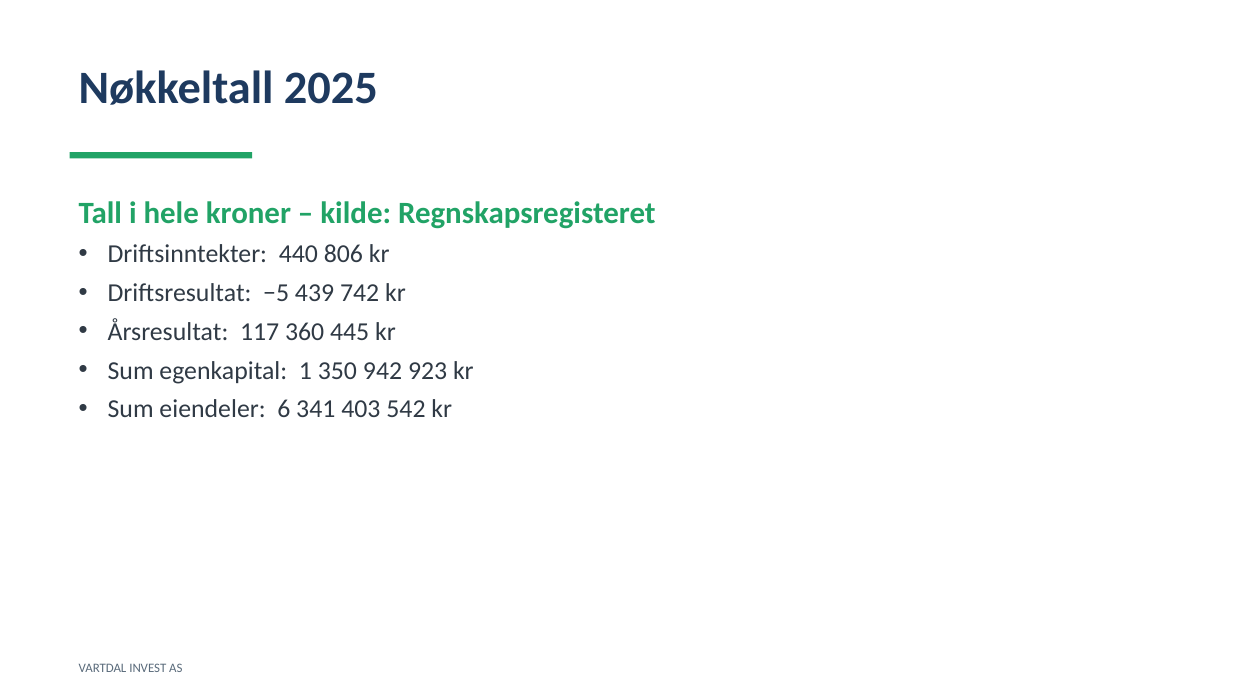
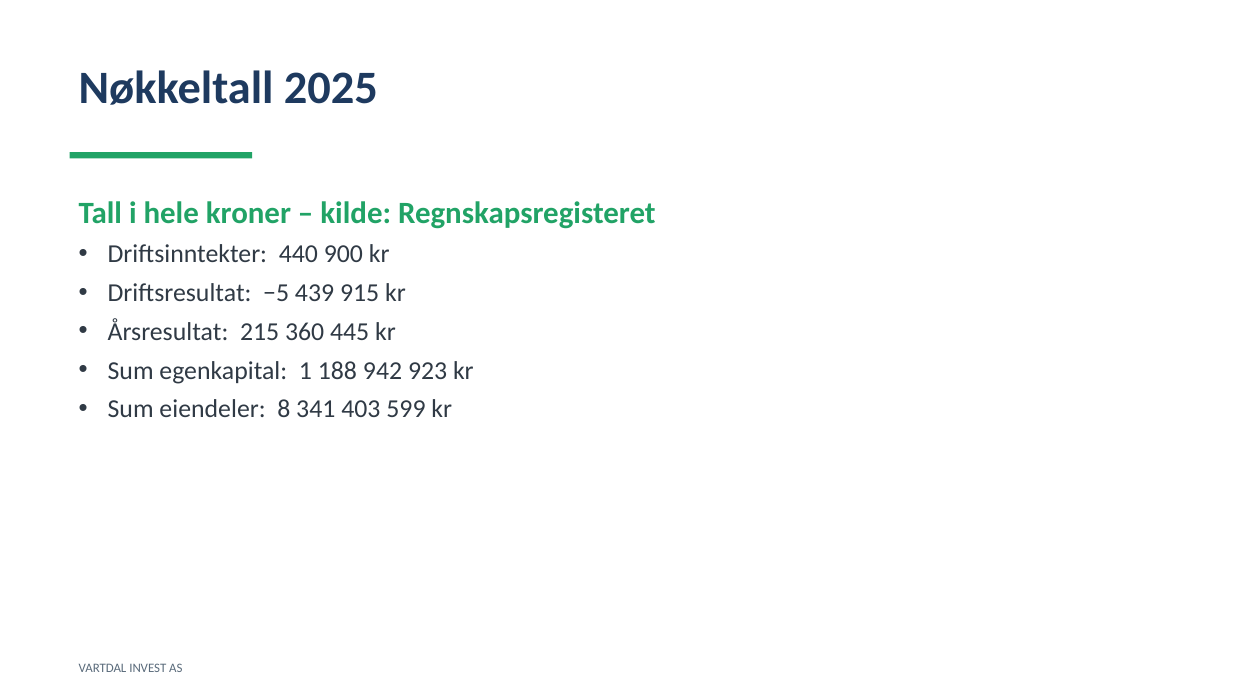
806: 806 -> 900
742: 742 -> 915
117: 117 -> 215
350: 350 -> 188
6: 6 -> 8
542: 542 -> 599
